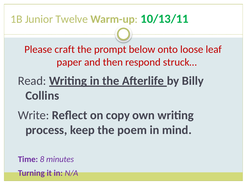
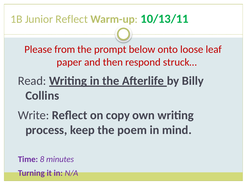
Junior Twelve: Twelve -> Reflect
craft: craft -> from
